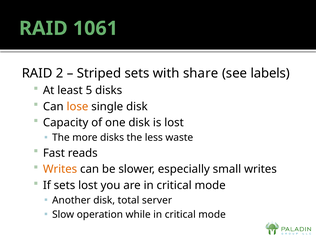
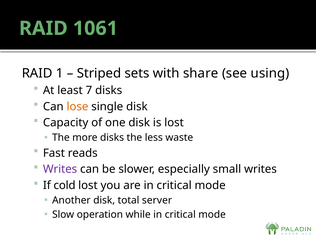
2: 2 -> 1
labels: labels -> using
5: 5 -> 7
Writes at (60, 169) colour: orange -> purple
If sets: sets -> cold
